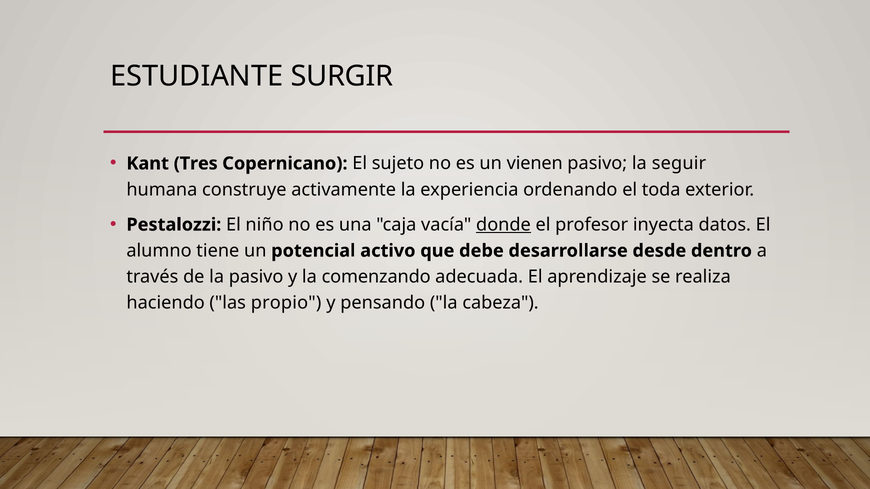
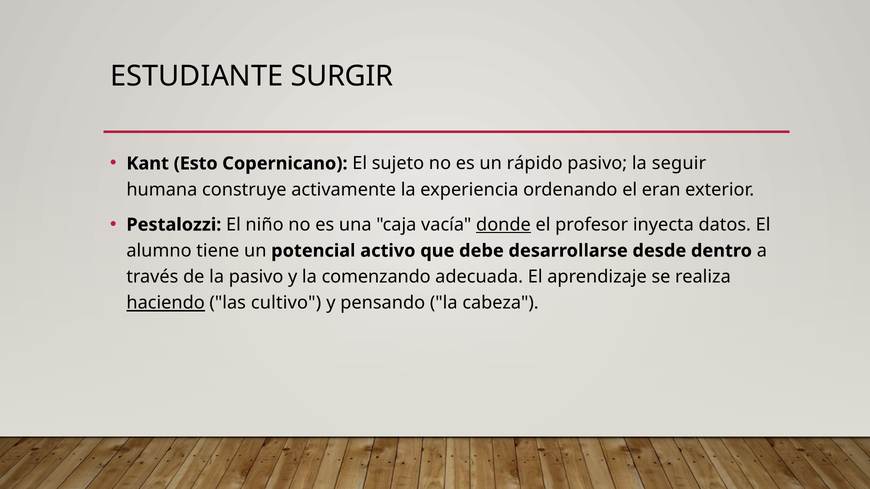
Tres: Tres -> Esto
vienen: vienen -> rápido
toda: toda -> eran
haciendo underline: none -> present
propio: propio -> cultivo
